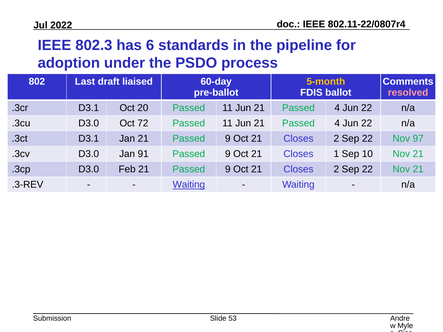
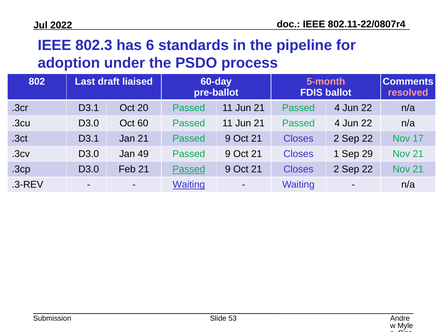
5-month colour: yellow -> pink
72: 72 -> 60
97: 97 -> 17
91: 91 -> 49
10: 10 -> 29
Passed at (189, 170) underline: none -> present
